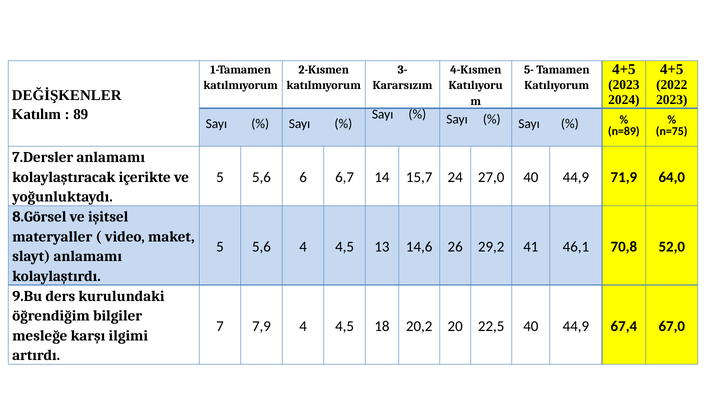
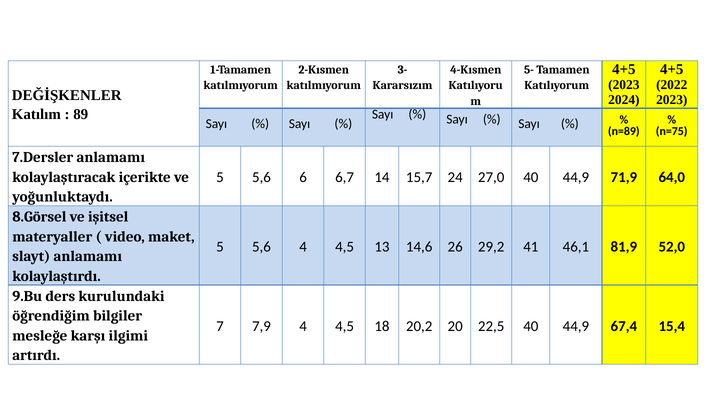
70,8: 70,8 -> 81,9
67,0: 67,0 -> 15,4
